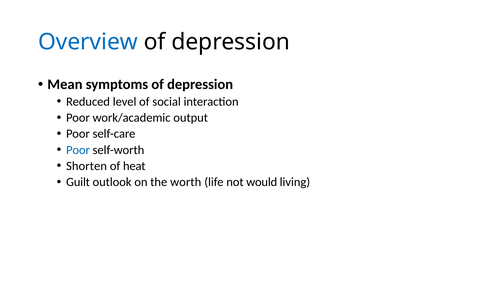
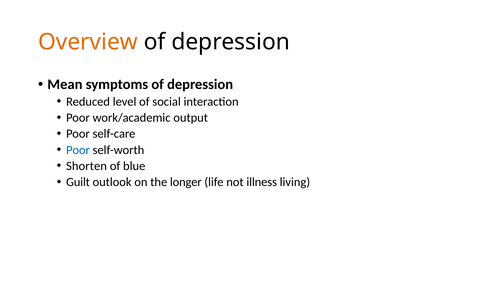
Overview colour: blue -> orange
heat: heat -> blue
worth: worth -> longer
would: would -> illness
